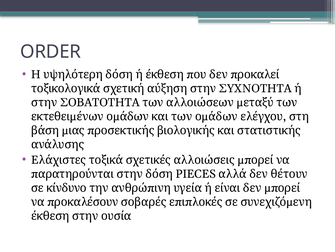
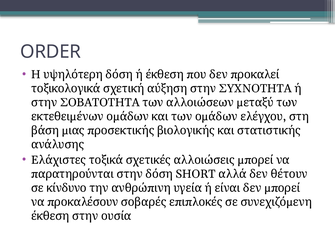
PIECES: PIECES -> SHORT
